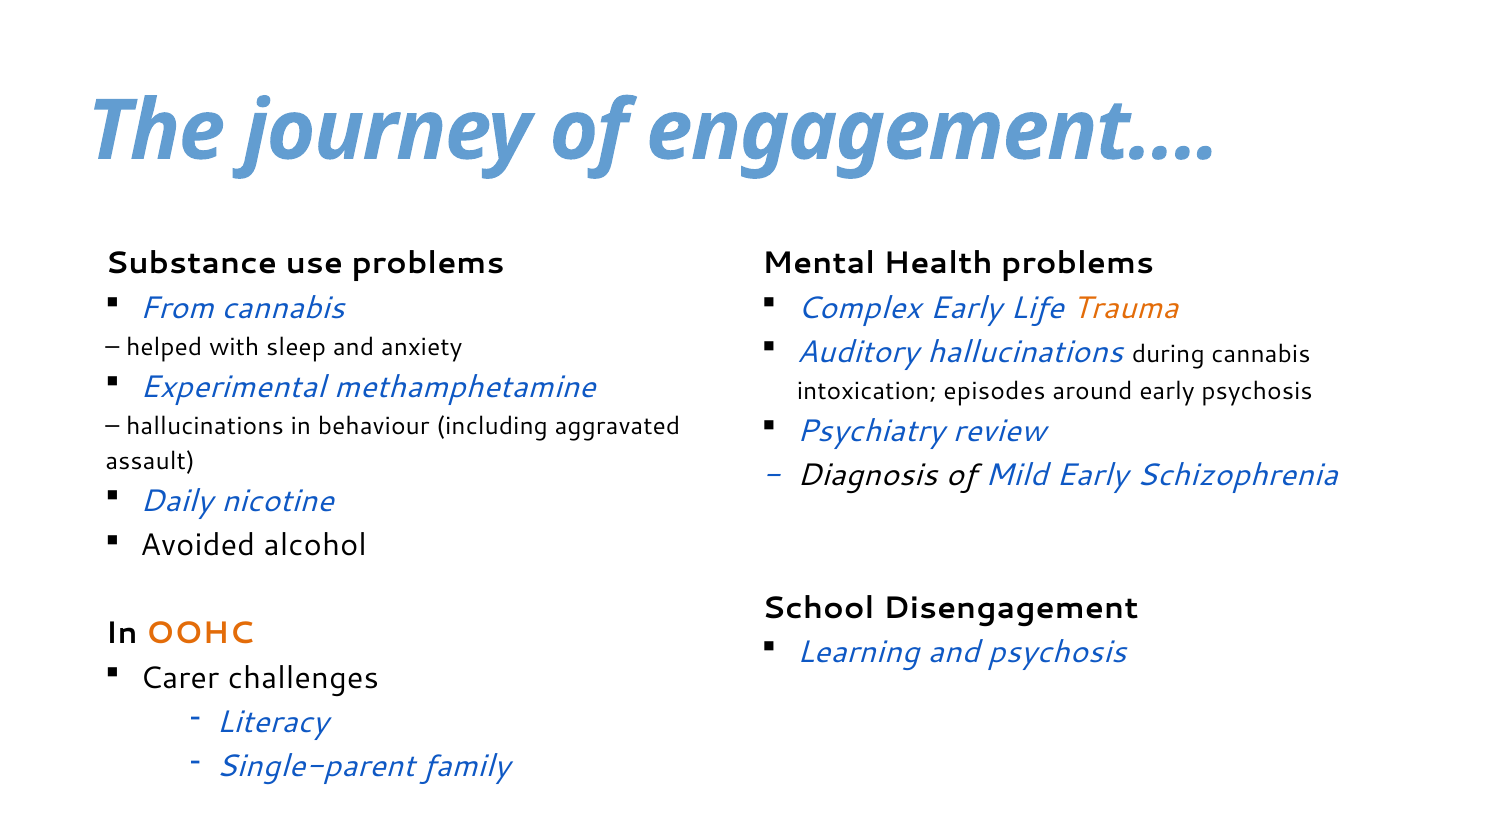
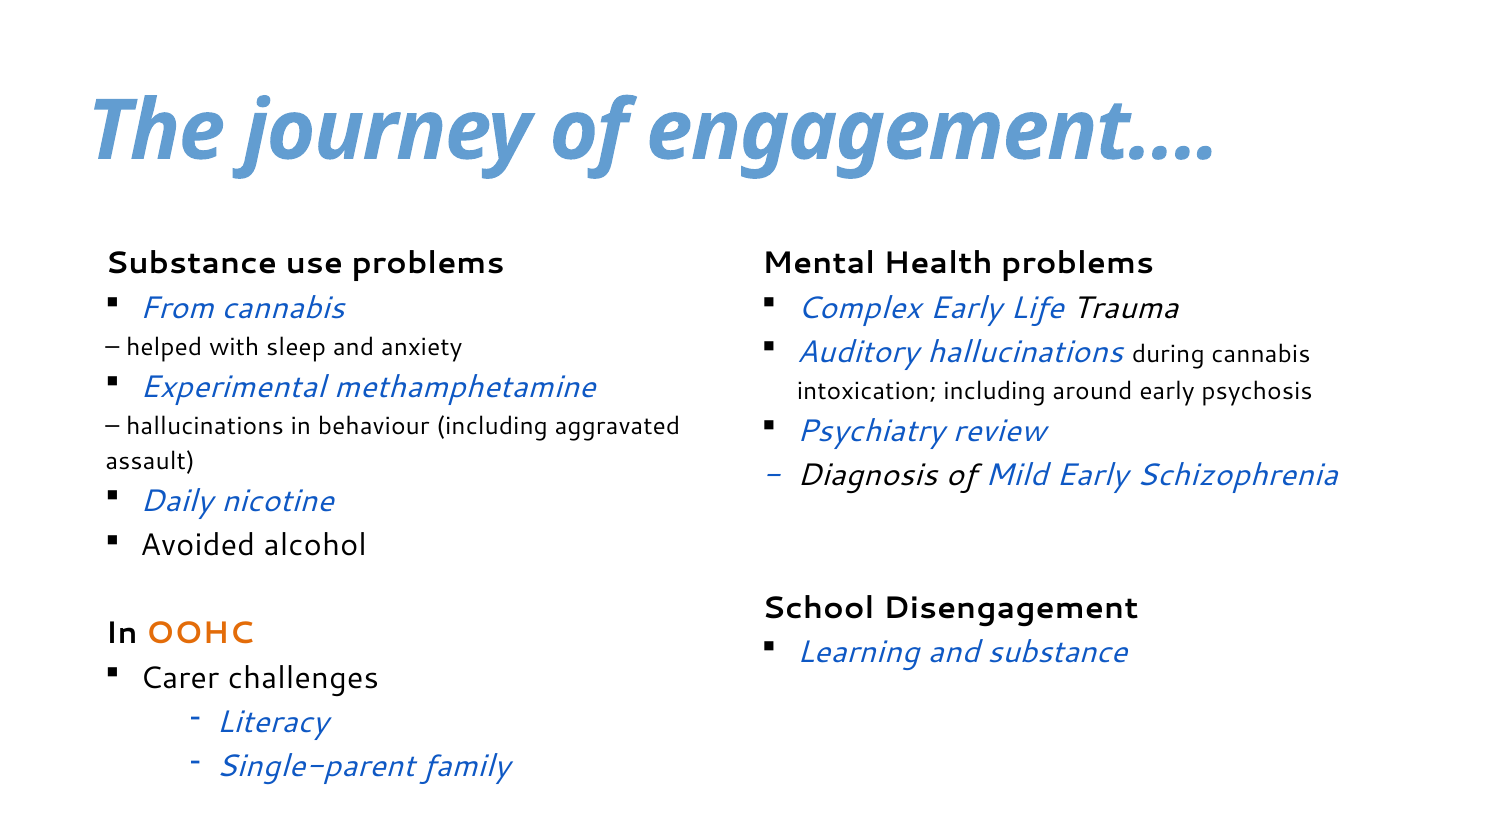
Trauma colour: orange -> black
intoxication episodes: episodes -> including
and psychosis: psychosis -> substance
